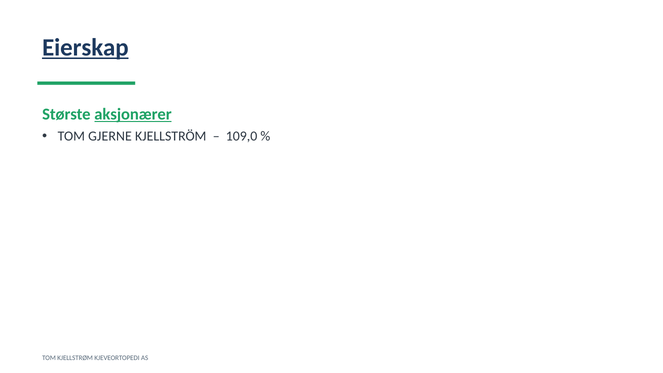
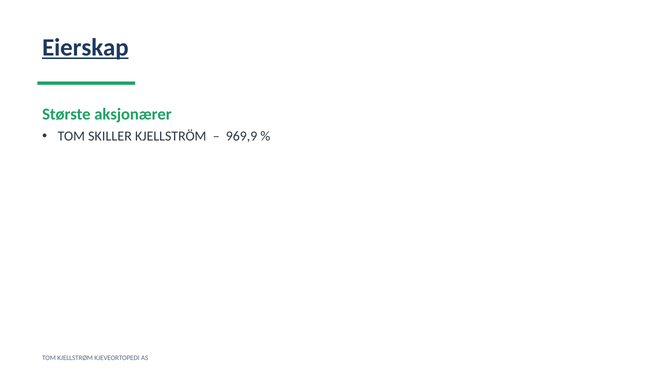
aksjonærer underline: present -> none
GJERNE: GJERNE -> SKILLER
109,0: 109,0 -> 969,9
